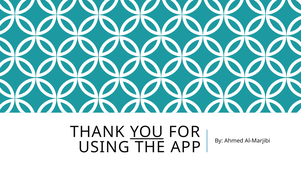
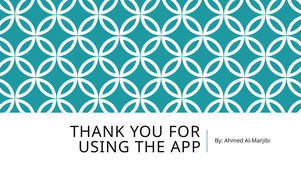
YOU underline: present -> none
